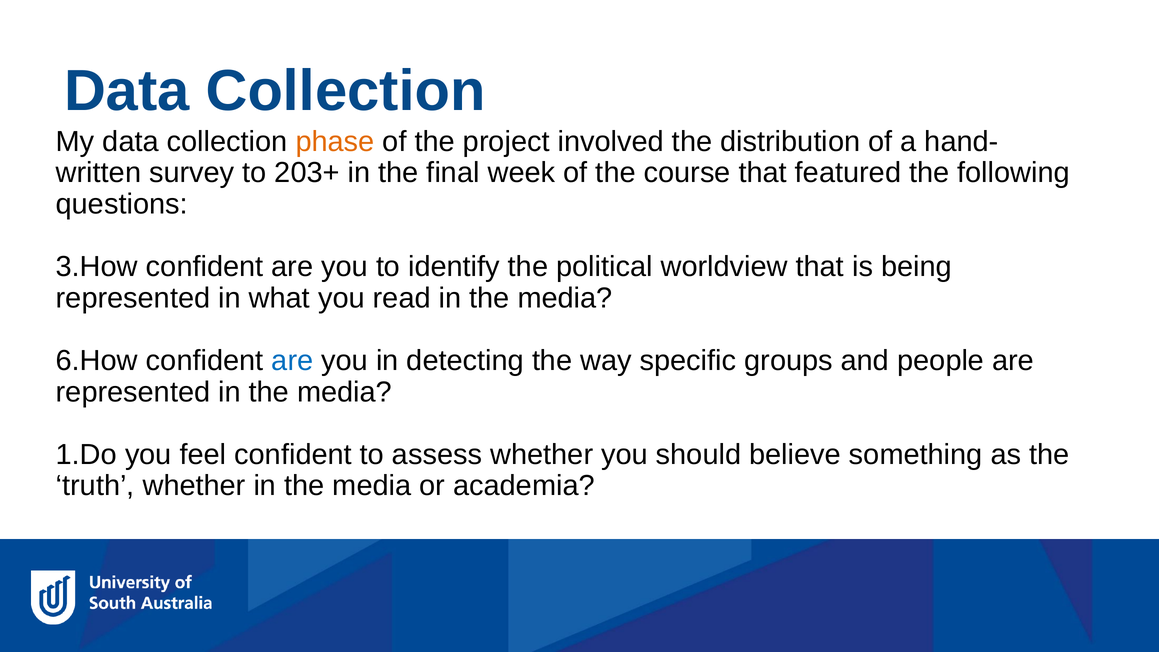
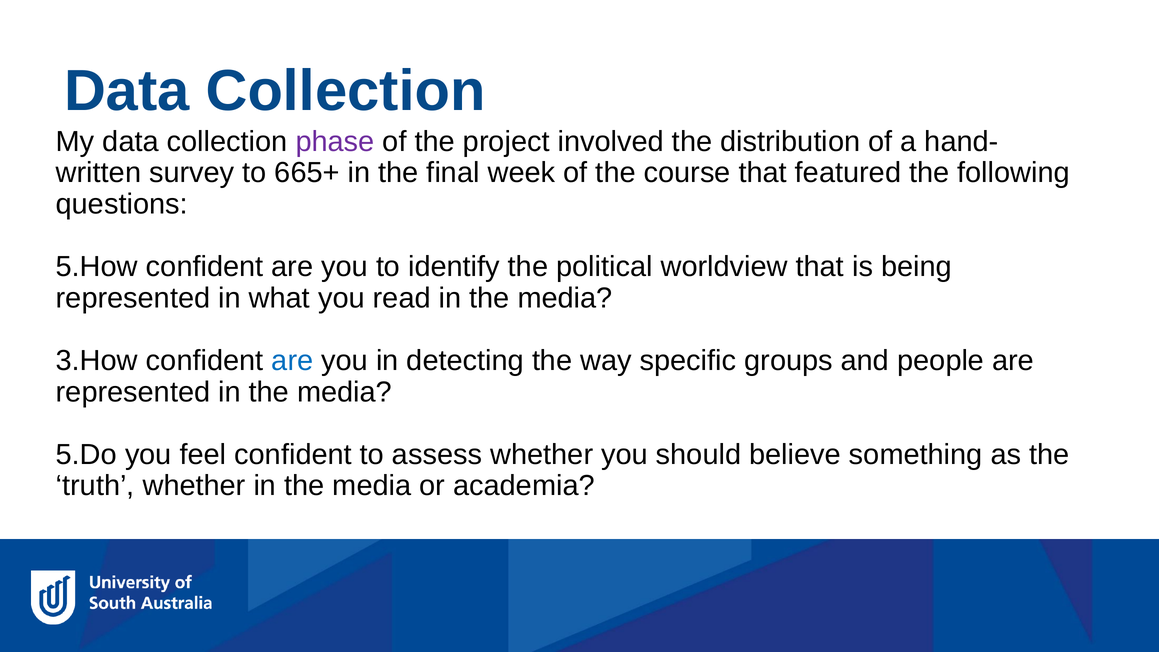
phase colour: orange -> purple
203+: 203+ -> 665+
3.How: 3.How -> 5.How
6.How: 6.How -> 3.How
1.Do: 1.Do -> 5.Do
